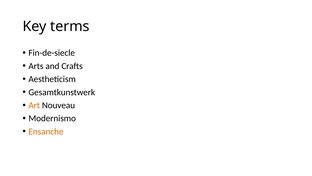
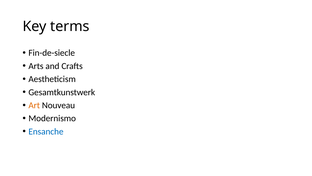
Ensanche colour: orange -> blue
